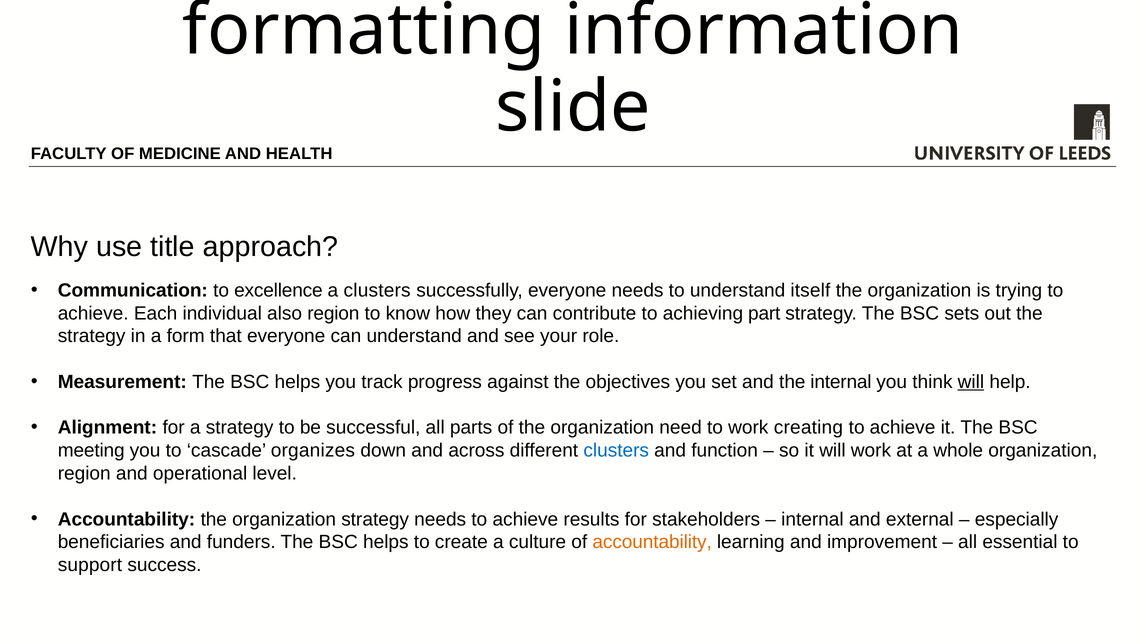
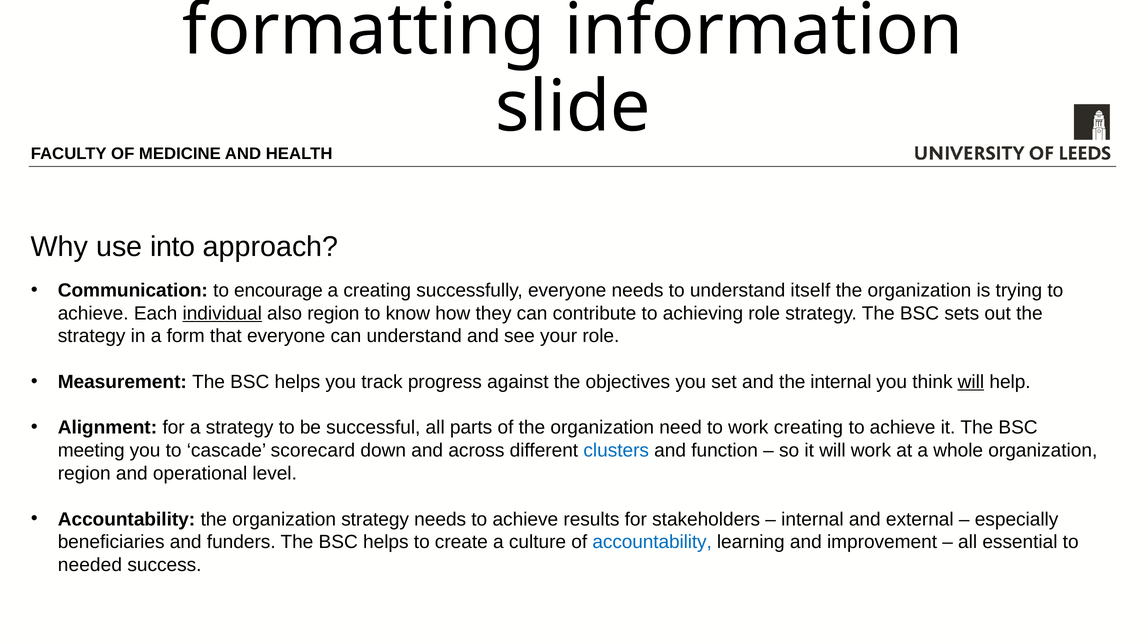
title: title -> into
excellence: excellence -> encourage
a clusters: clusters -> creating
individual underline: none -> present
achieving part: part -> role
organizes: organizes -> scorecard
accountability at (652, 543) colour: orange -> blue
support: support -> needed
